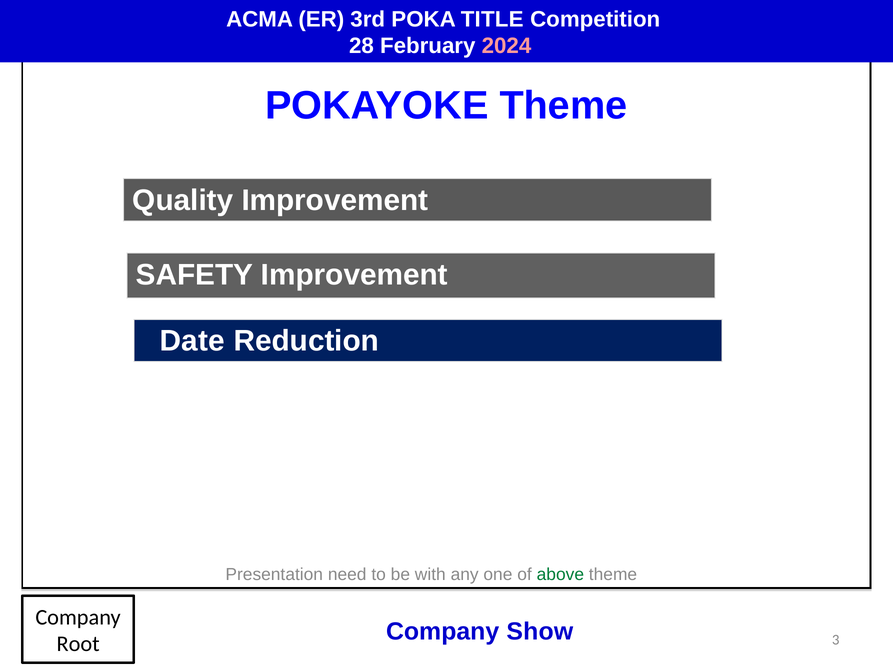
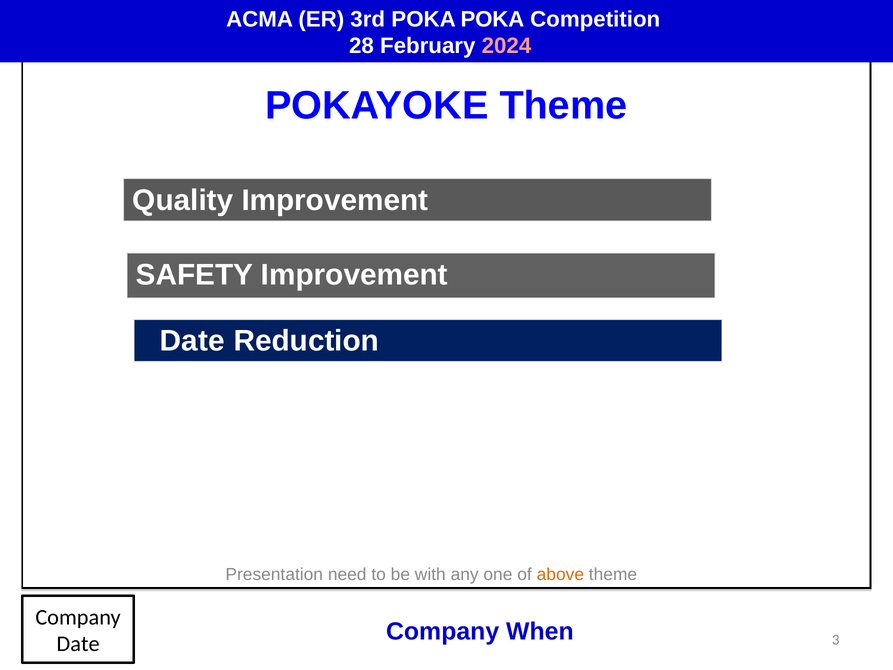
POKA TITLE: TITLE -> POKA
above colour: green -> orange
Show: Show -> When
Root at (78, 644): Root -> Date
